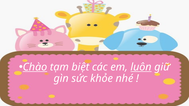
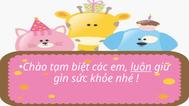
Chào underline: present -> none
